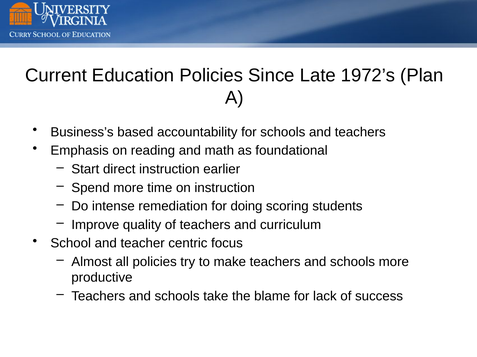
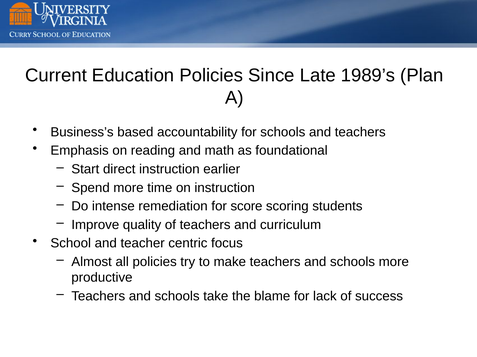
1972’s: 1972’s -> 1989’s
doing: doing -> score
